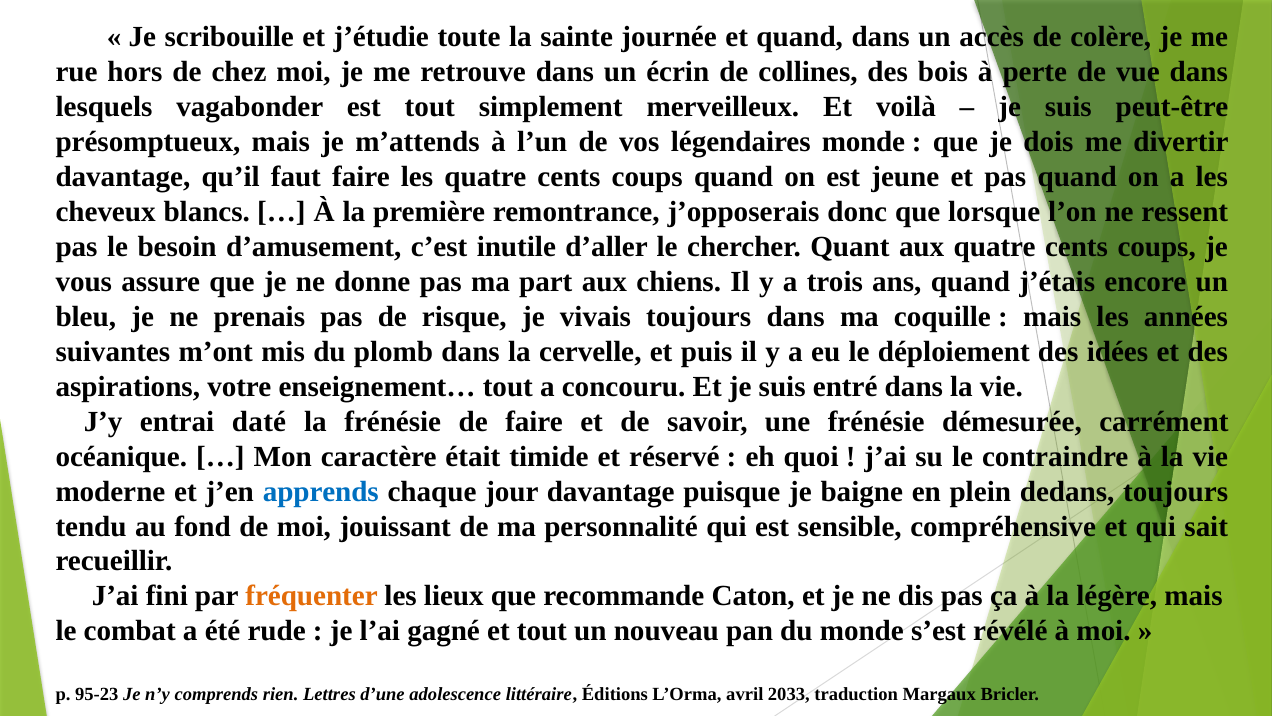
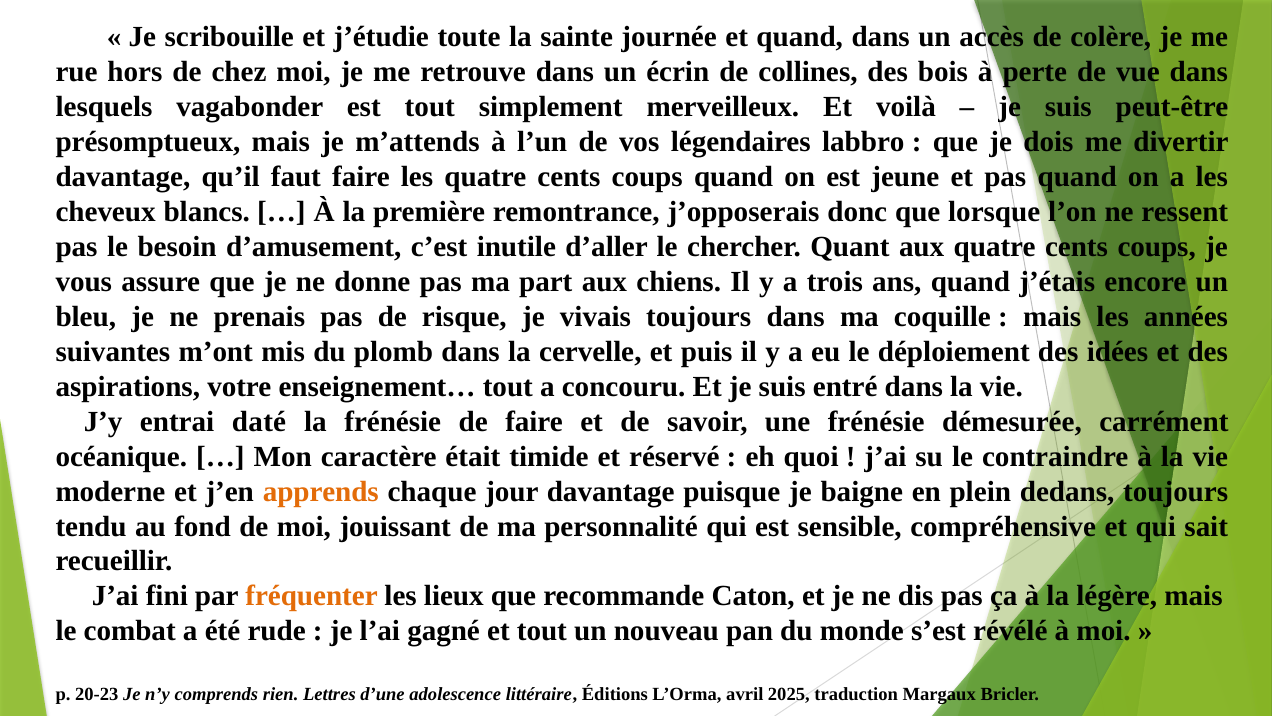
légendaires monde: monde -> labbro
apprends colour: blue -> orange
95-23: 95-23 -> 20-23
2033: 2033 -> 2025
